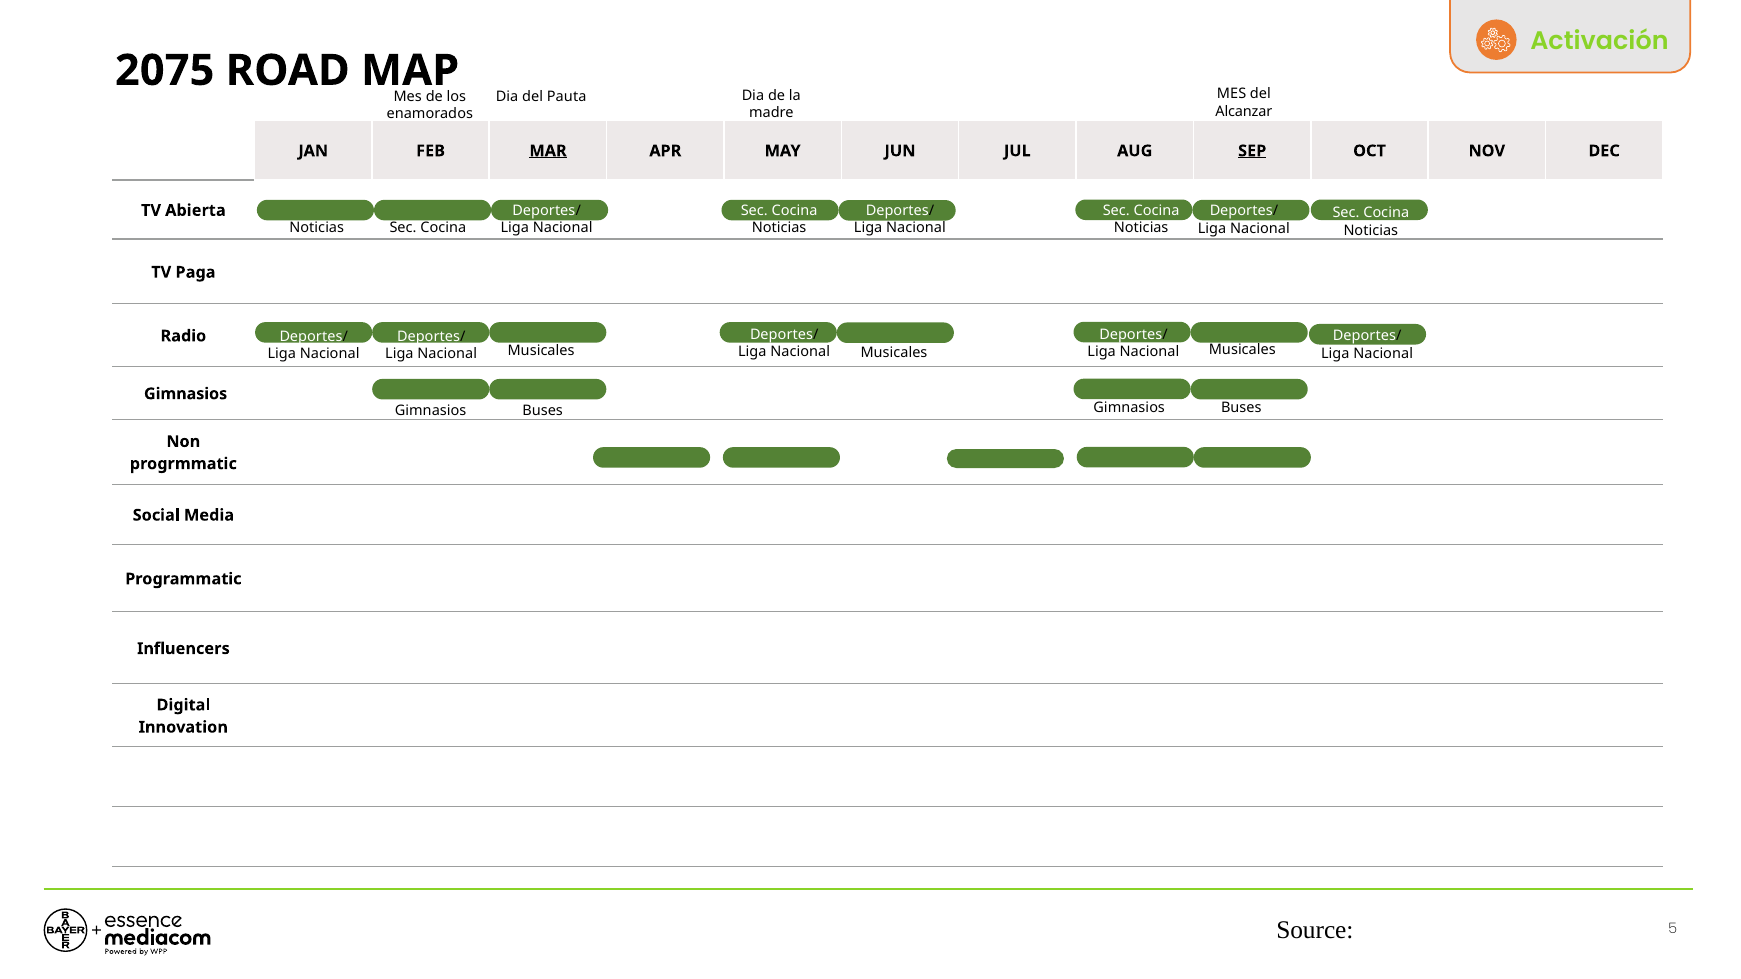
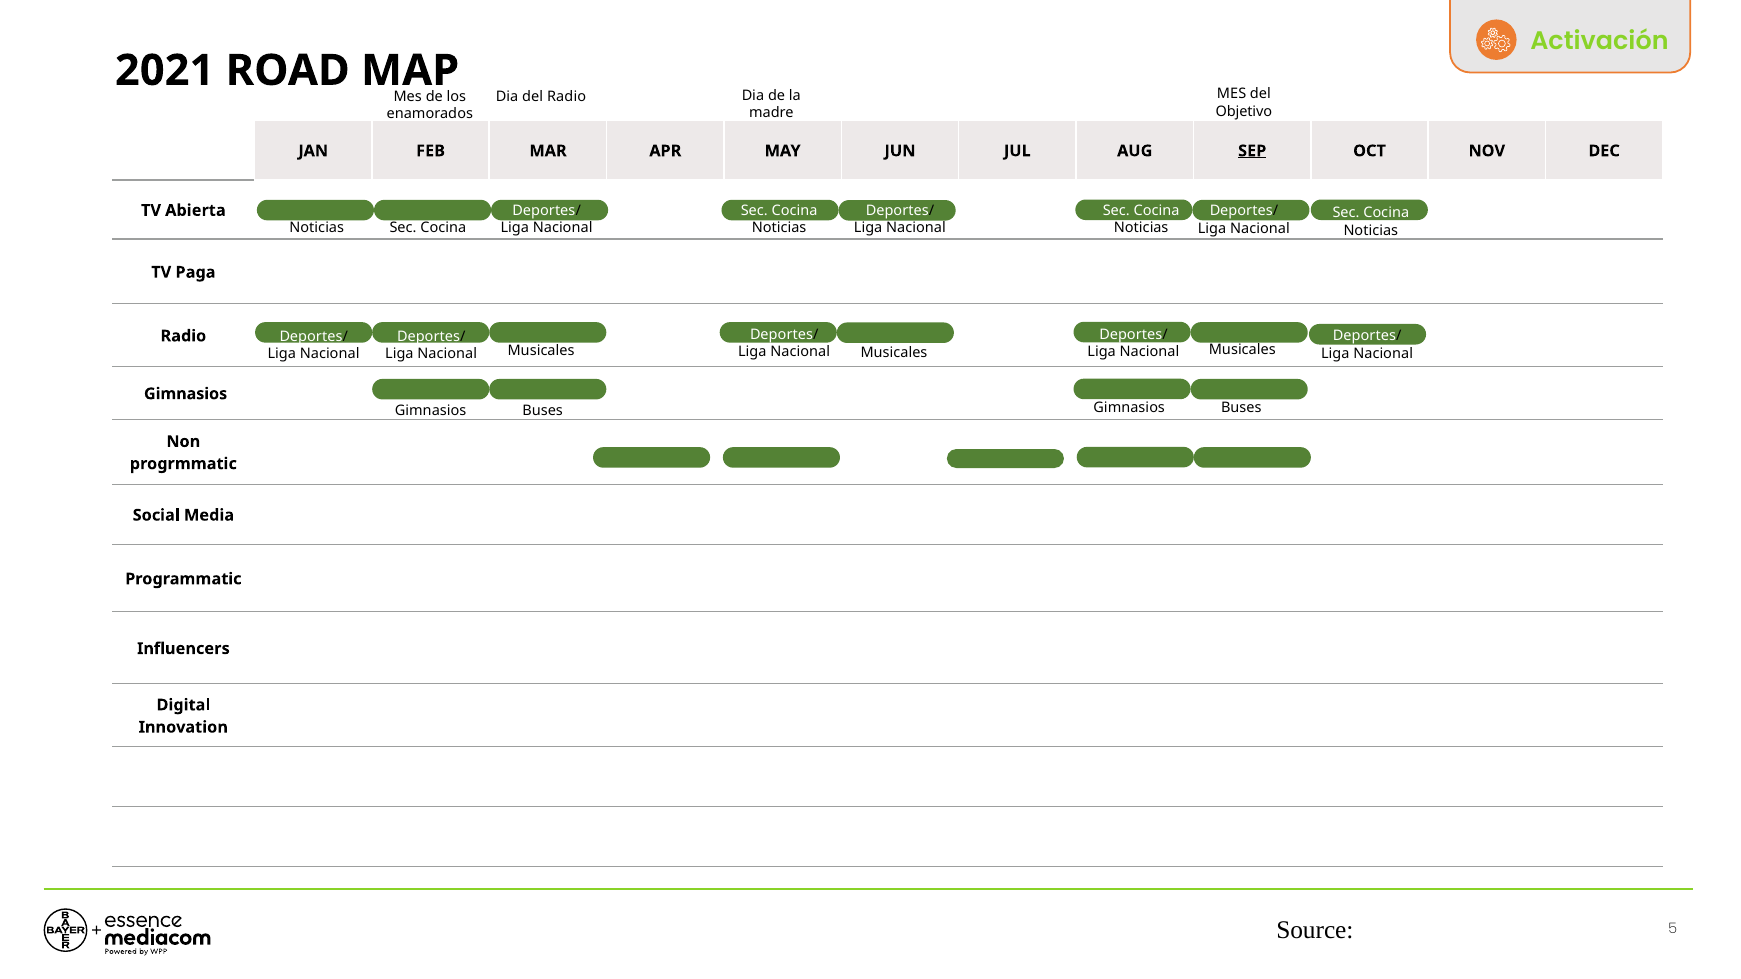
2075: 2075 -> 2021
del Pauta: Pauta -> Radio
Alcanzar: Alcanzar -> Objetivo
MAR underline: present -> none
